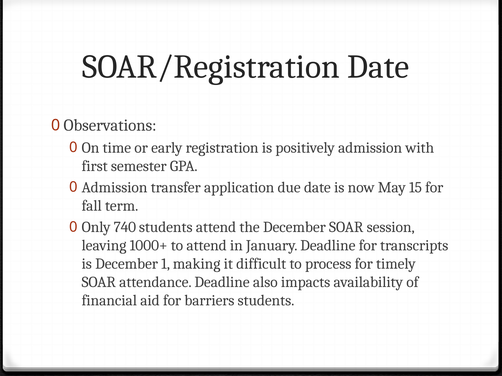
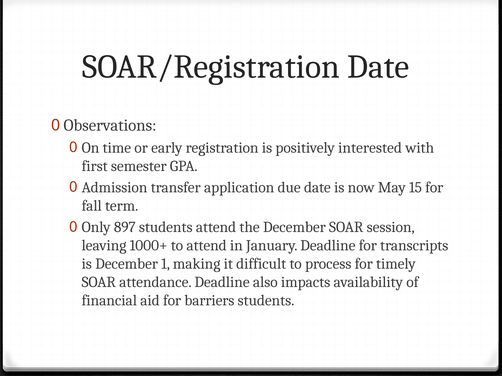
positively admission: admission -> interested
740: 740 -> 897
